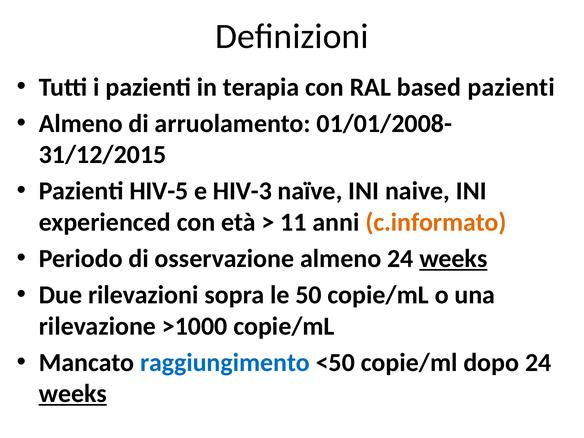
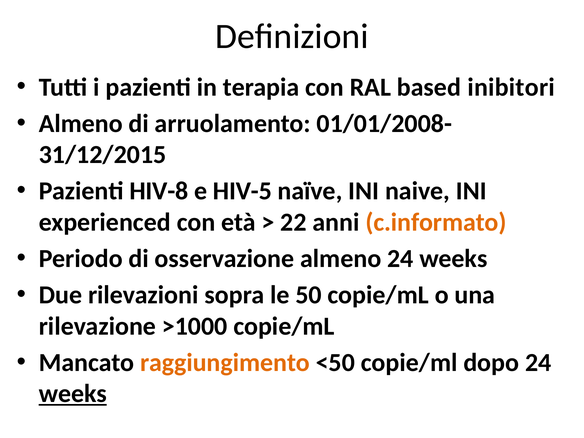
based pazienti: pazienti -> inibitori
HIV-5: HIV-5 -> HIV-8
HIV-3: HIV-3 -> HIV-5
11: 11 -> 22
weeks at (453, 259) underline: present -> none
raggiungimento colour: blue -> orange
